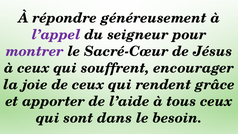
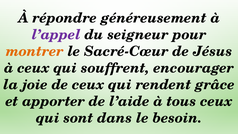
montrer colour: purple -> orange
